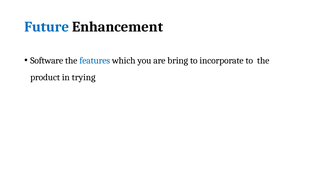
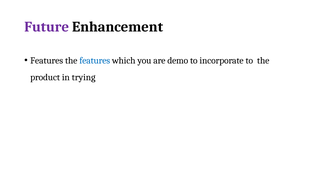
Future colour: blue -> purple
Software at (47, 61): Software -> Features
bring: bring -> demo
